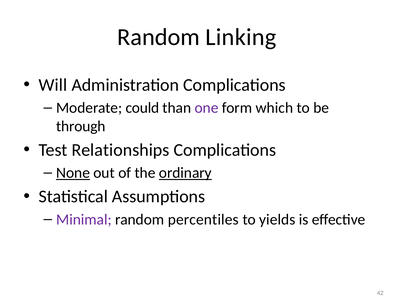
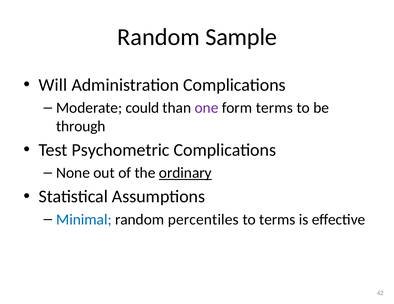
Linking: Linking -> Sample
form which: which -> terms
Relationships: Relationships -> Psychometric
None underline: present -> none
Minimal colour: purple -> blue
to yields: yields -> terms
